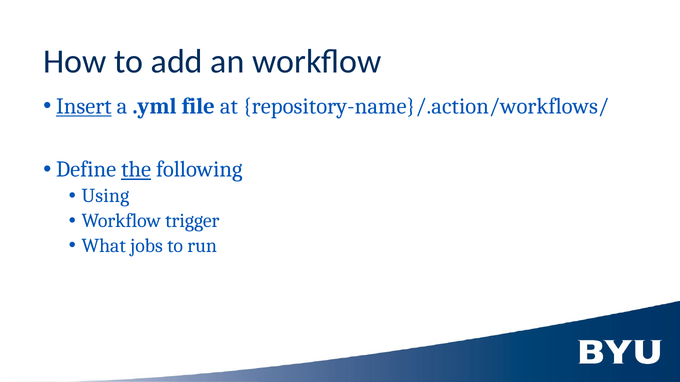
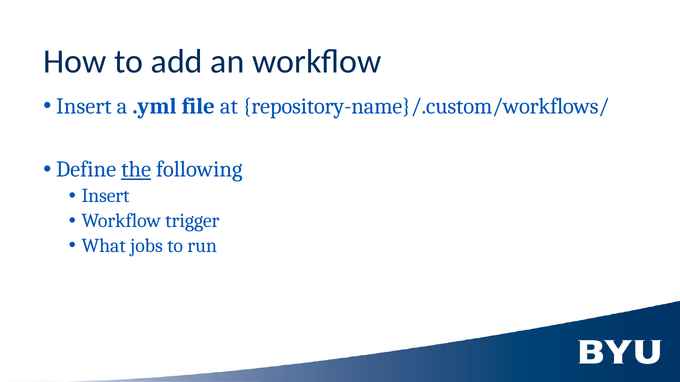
Insert at (84, 106) underline: present -> none
repository-name}/.action/workflows/: repository-name}/.action/workflows/ -> repository-name}/.custom/workflows/
Using at (105, 196): Using -> Insert
